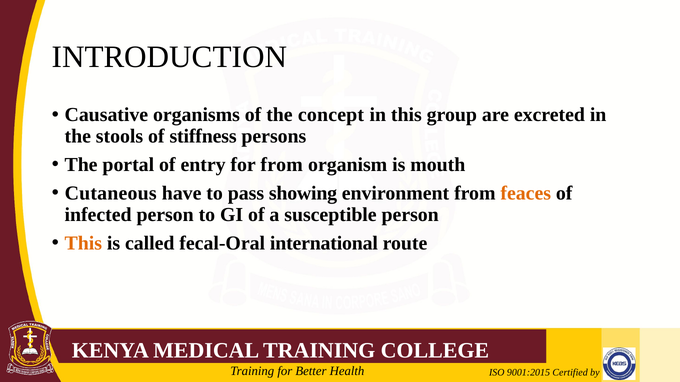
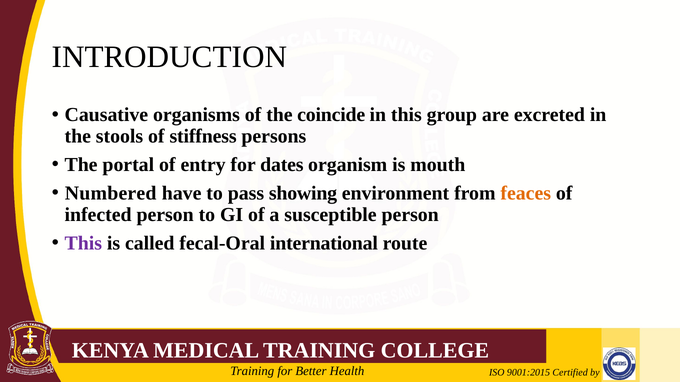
concept: concept -> coincide
for from: from -> dates
Cutaneous: Cutaneous -> Numbered
This at (83, 243) colour: orange -> purple
